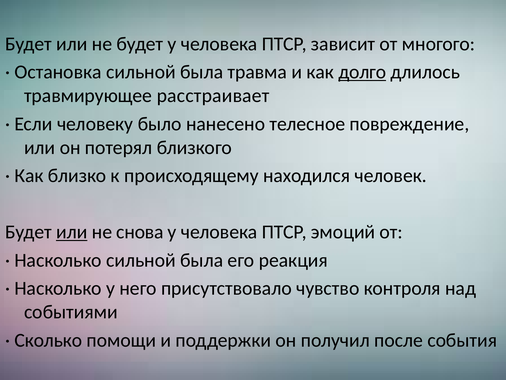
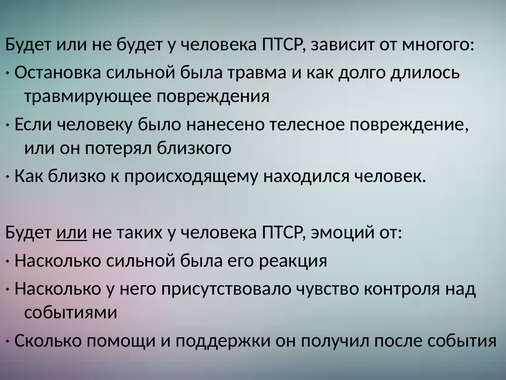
долго underline: present -> none
расстраивает: расстраивает -> повреждения
снова: снова -> таких
